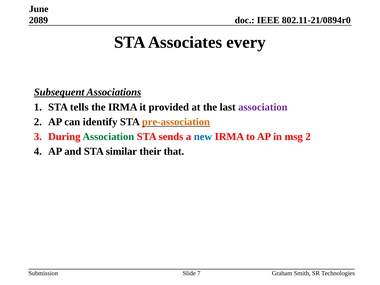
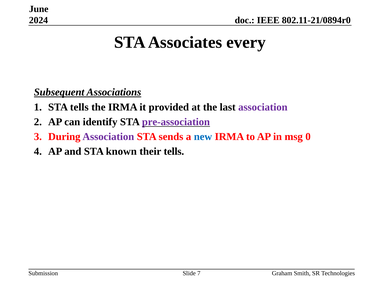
2089: 2089 -> 2024
pre-association colour: orange -> purple
Association at (108, 137) colour: green -> purple
msg 2: 2 -> 0
similar: similar -> known
their that: that -> tells
